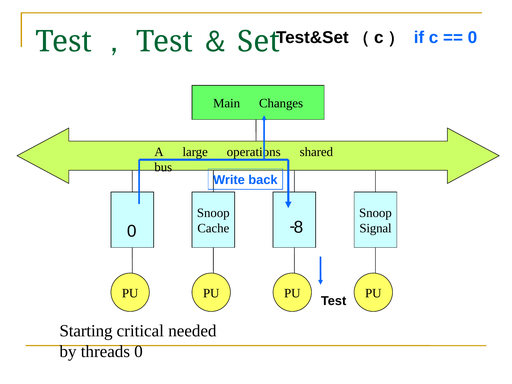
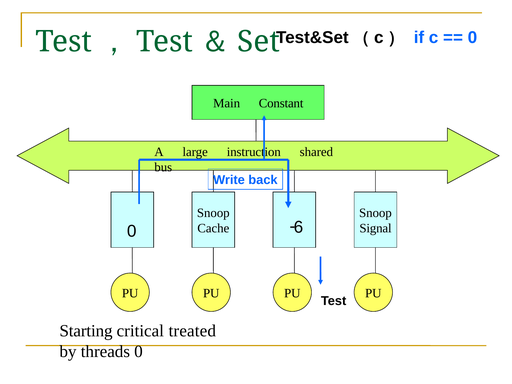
Changes: Changes -> Constant
operations: operations -> instruction
8: 8 -> 6
needed: needed -> treated
